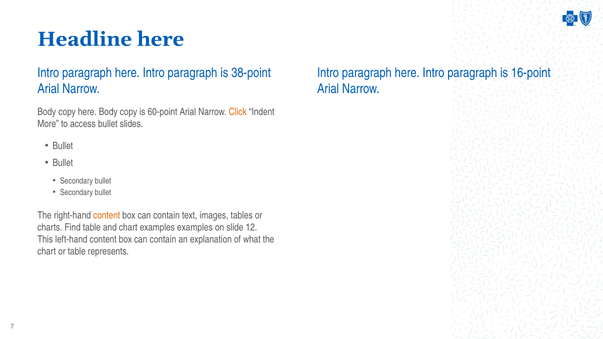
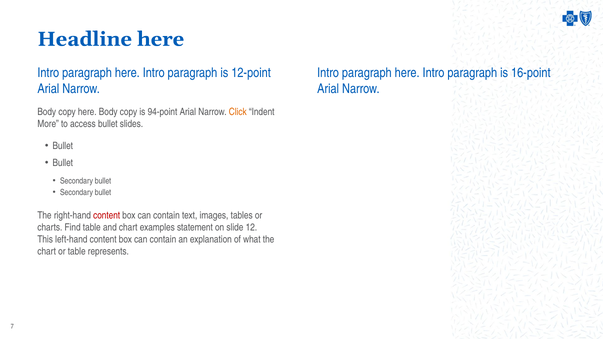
38-point: 38-point -> 12-point
60-point: 60-point -> 94-point
content at (107, 216) colour: orange -> red
examples examples: examples -> statement
